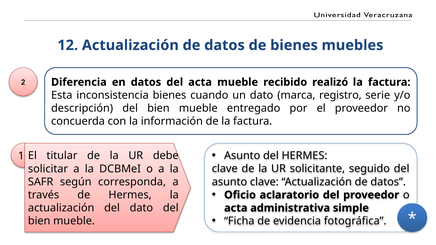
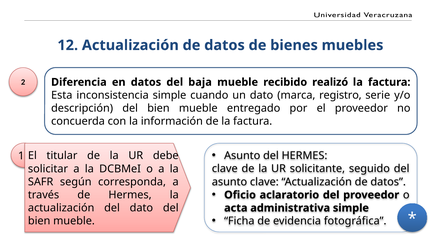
del acta: acta -> baja
inconsistencia bienes: bienes -> simple
